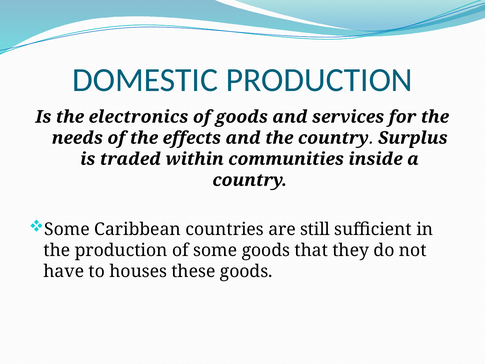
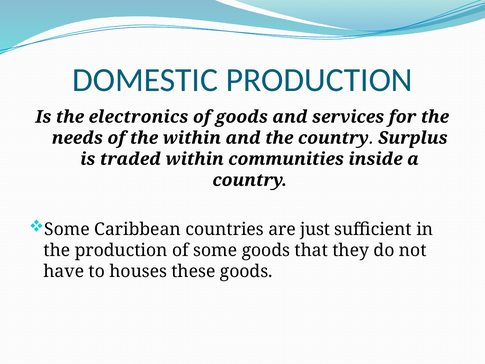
the effects: effects -> within
still: still -> just
